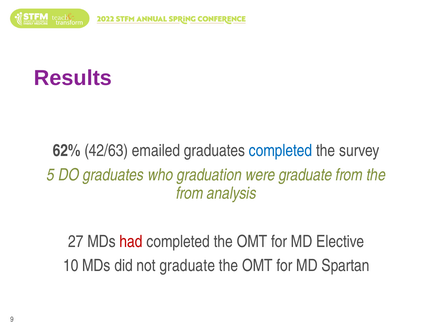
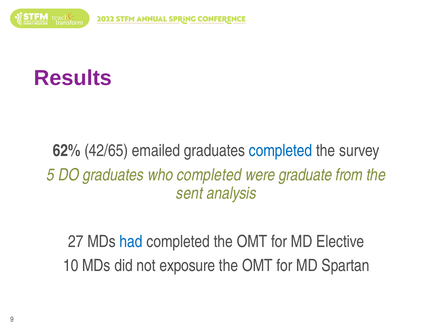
42/63: 42/63 -> 42/65
who graduation: graduation -> completed
from at (190, 193): from -> sent
had colour: red -> blue
not graduate: graduate -> exposure
